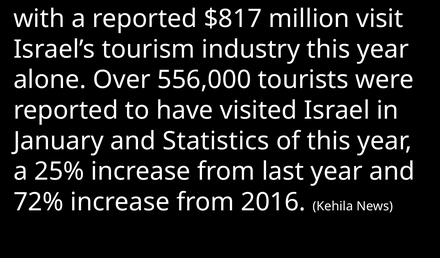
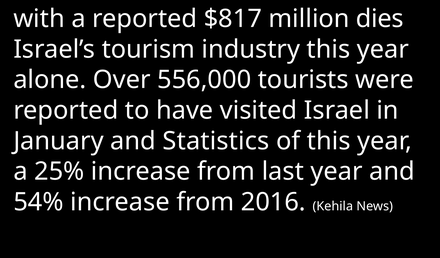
visit: visit -> dies
72%: 72% -> 54%
